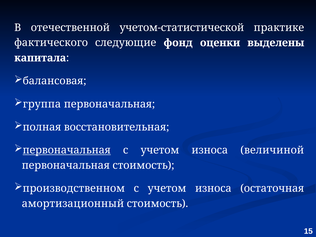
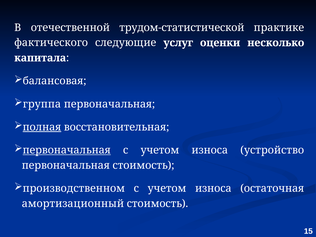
учетом-статистической: учетом-статистической -> трудом-статистической
фонд: фонд -> услуг
выделены: выделены -> несколько
полная underline: none -> present
величиной: величиной -> устройство
